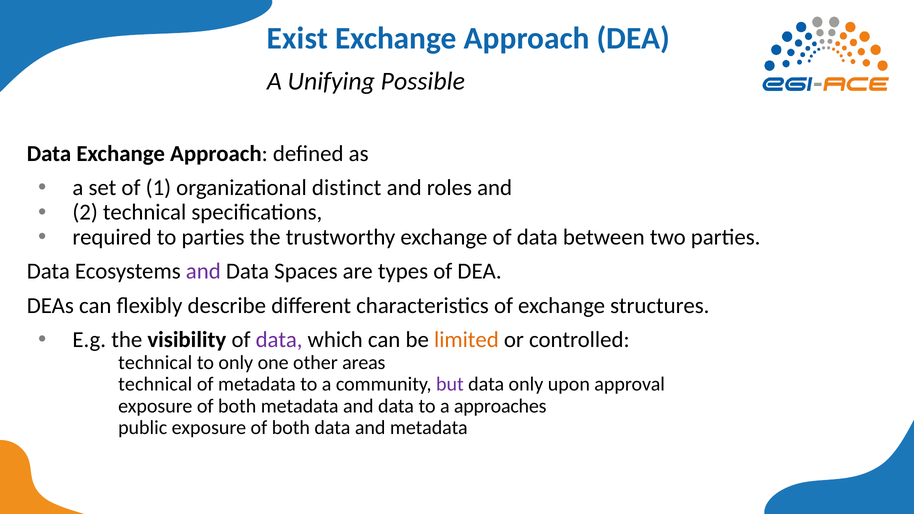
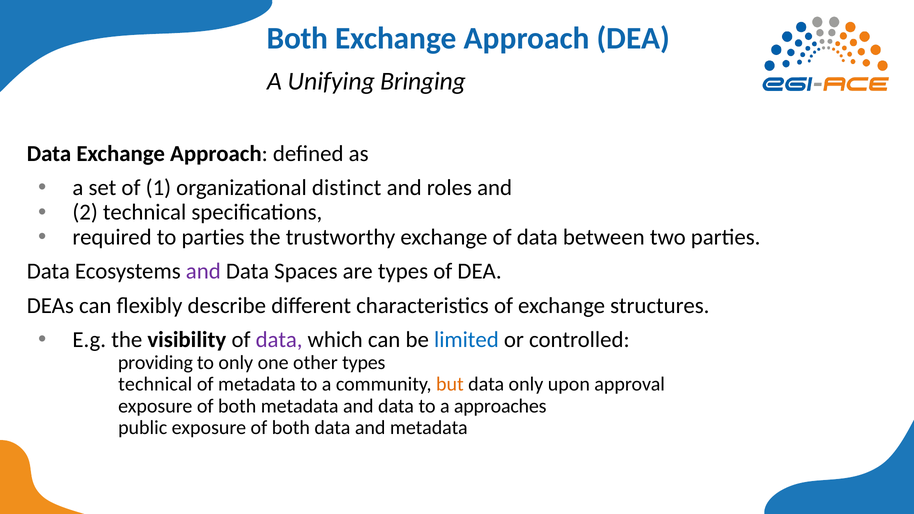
Exist at (297, 38): Exist -> Both
Possible: Possible -> Bringing
limited colour: orange -> blue
technical at (155, 363): technical -> providing
other areas: areas -> types
but colour: purple -> orange
